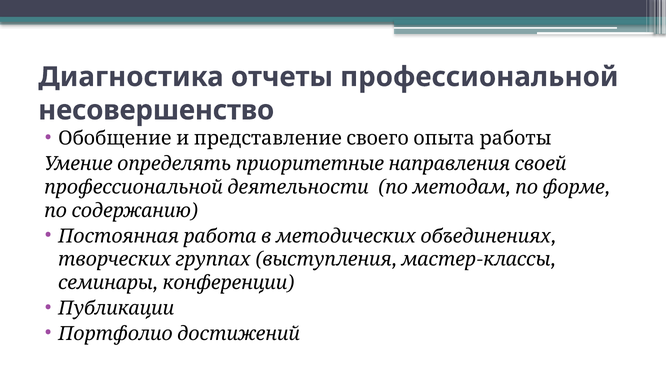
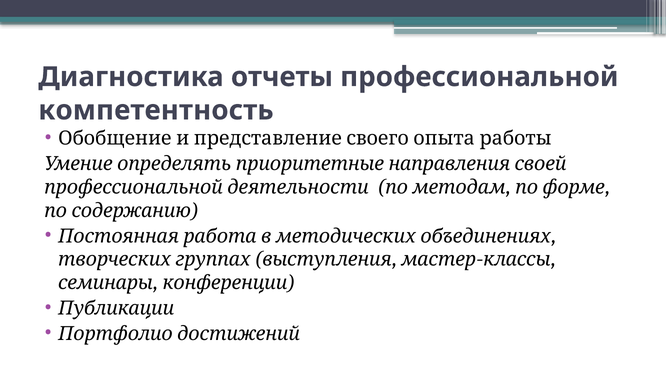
несовершенство: несовершенство -> компетентность
